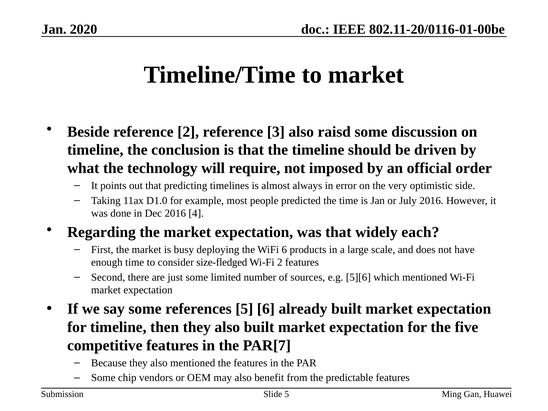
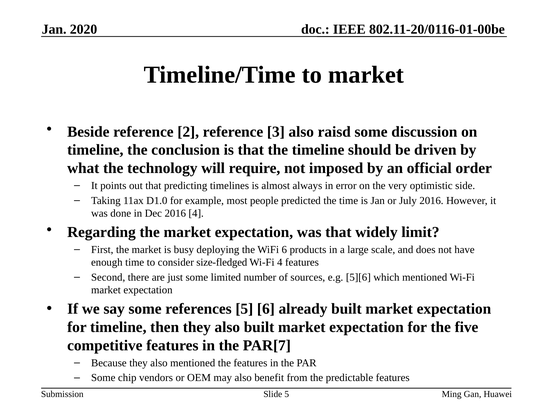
each: each -> limit
Wi-Fi 2: 2 -> 4
